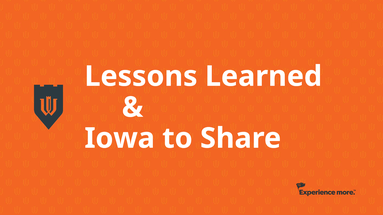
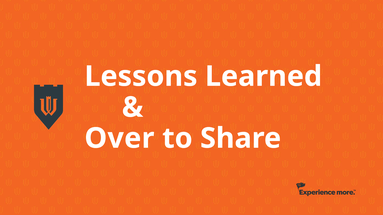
Iowa: Iowa -> Over
